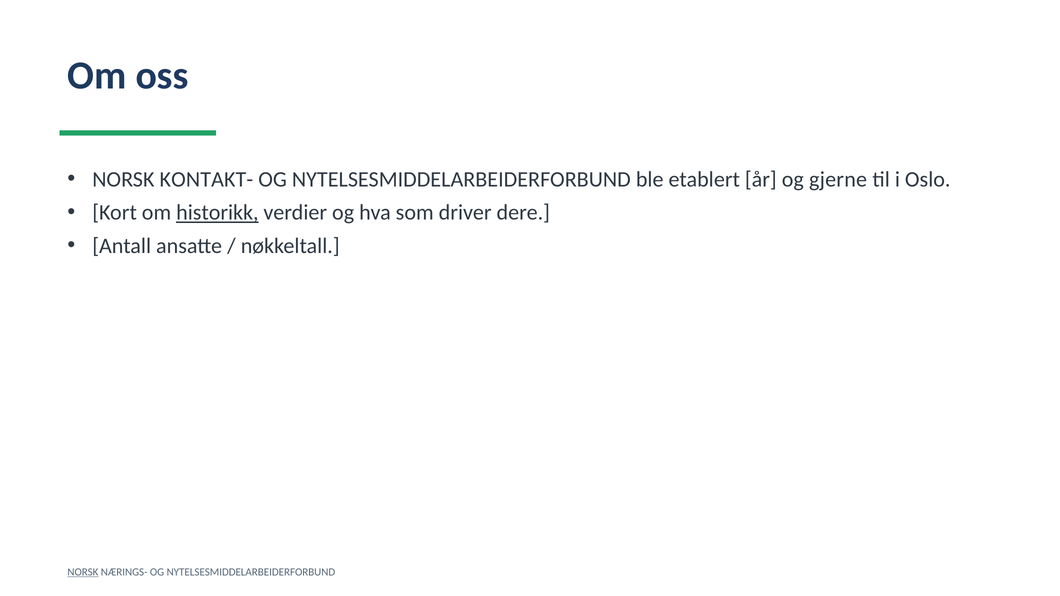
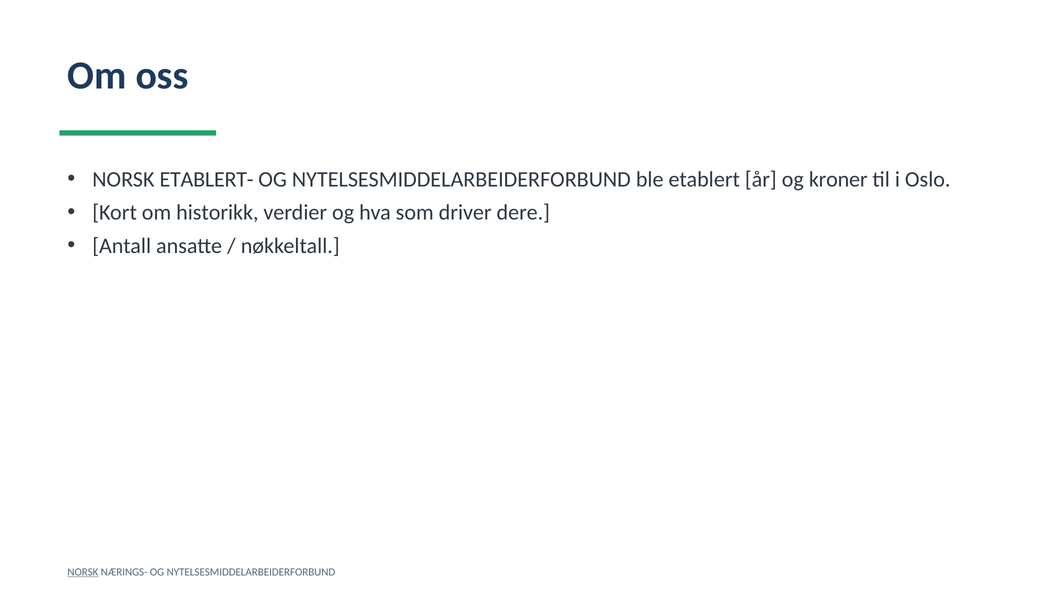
KONTAKT-: KONTAKT- -> ETABLERT-
gjerne: gjerne -> kroner
historikk underline: present -> none
